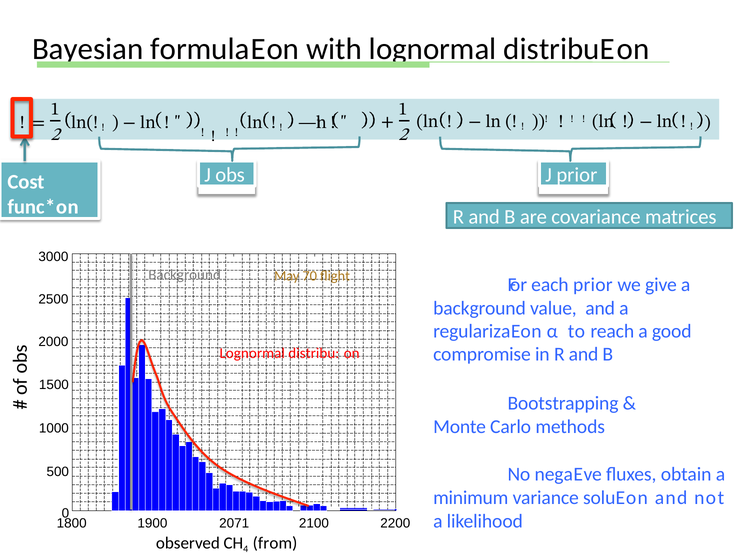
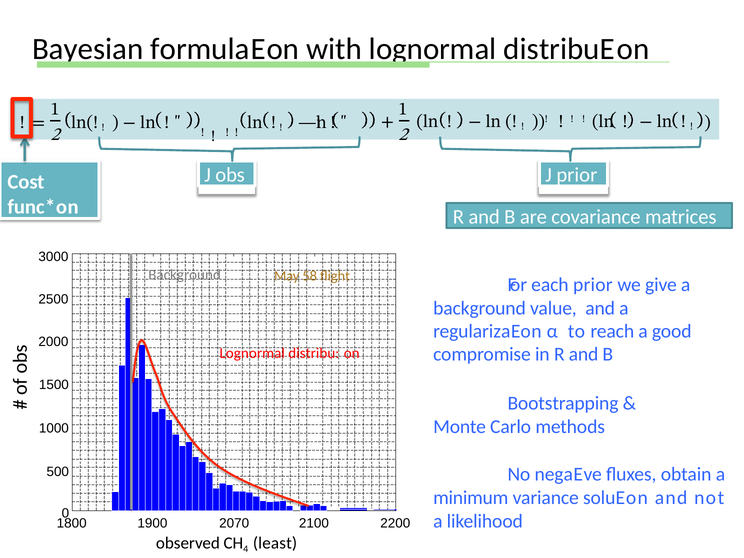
70: 70 -> 58
2071: 2071 -> 2070
from: from -> least
